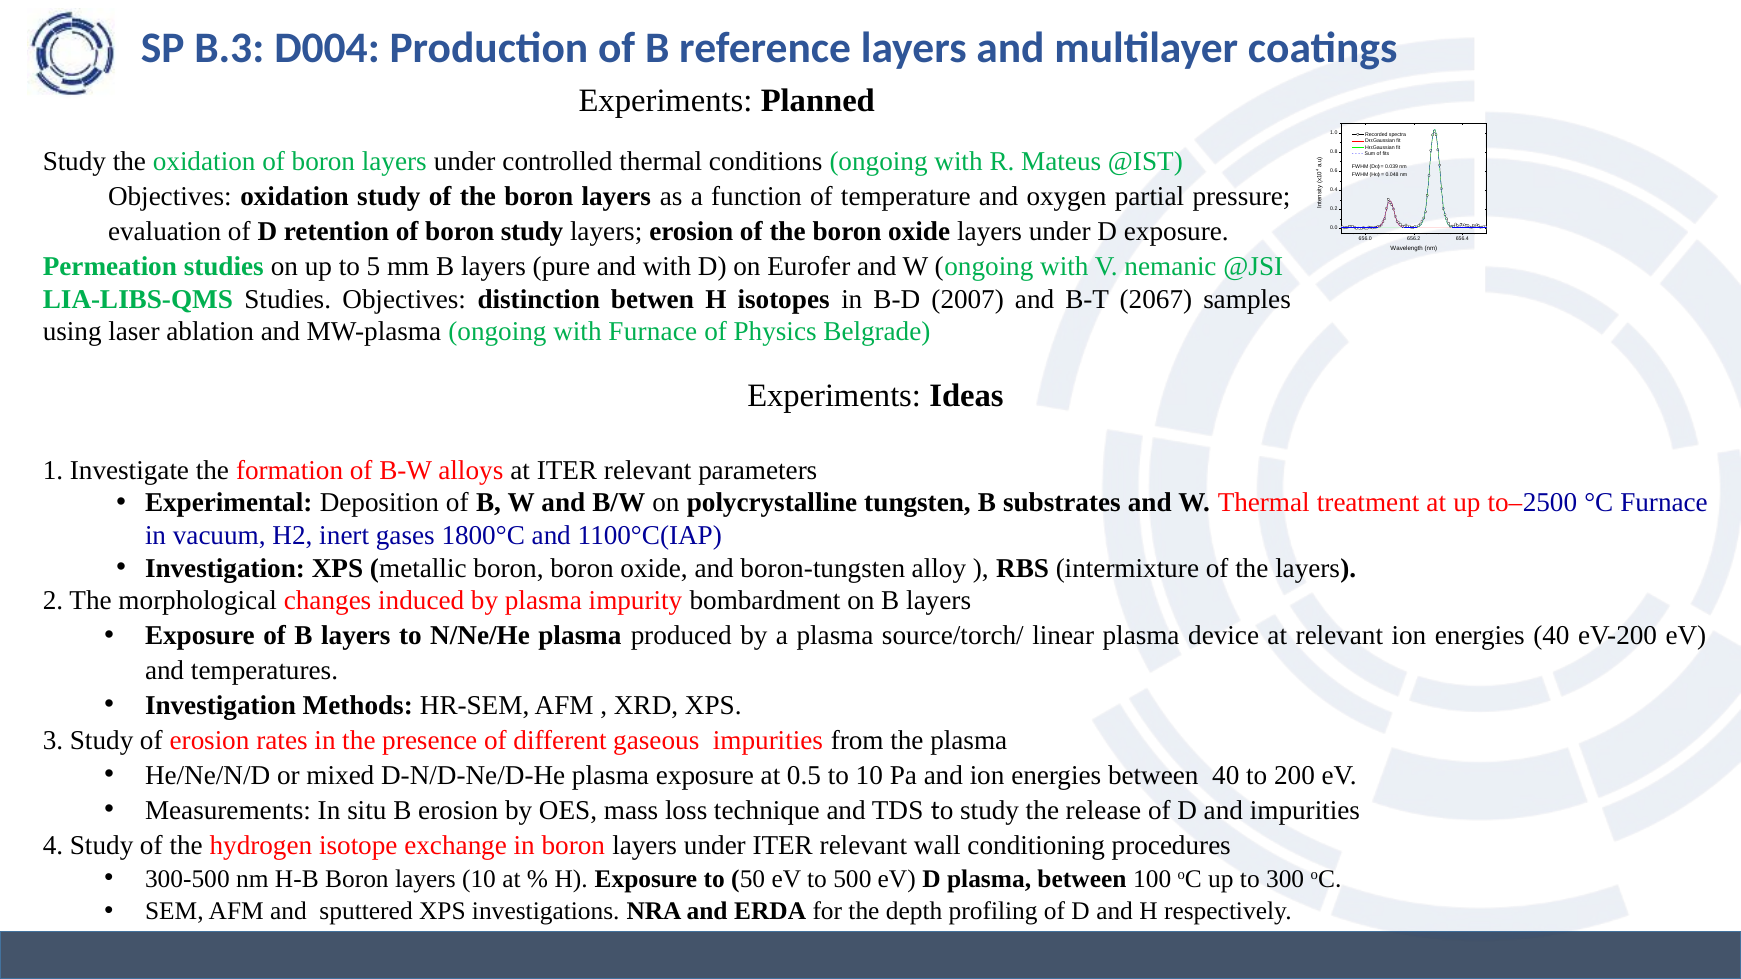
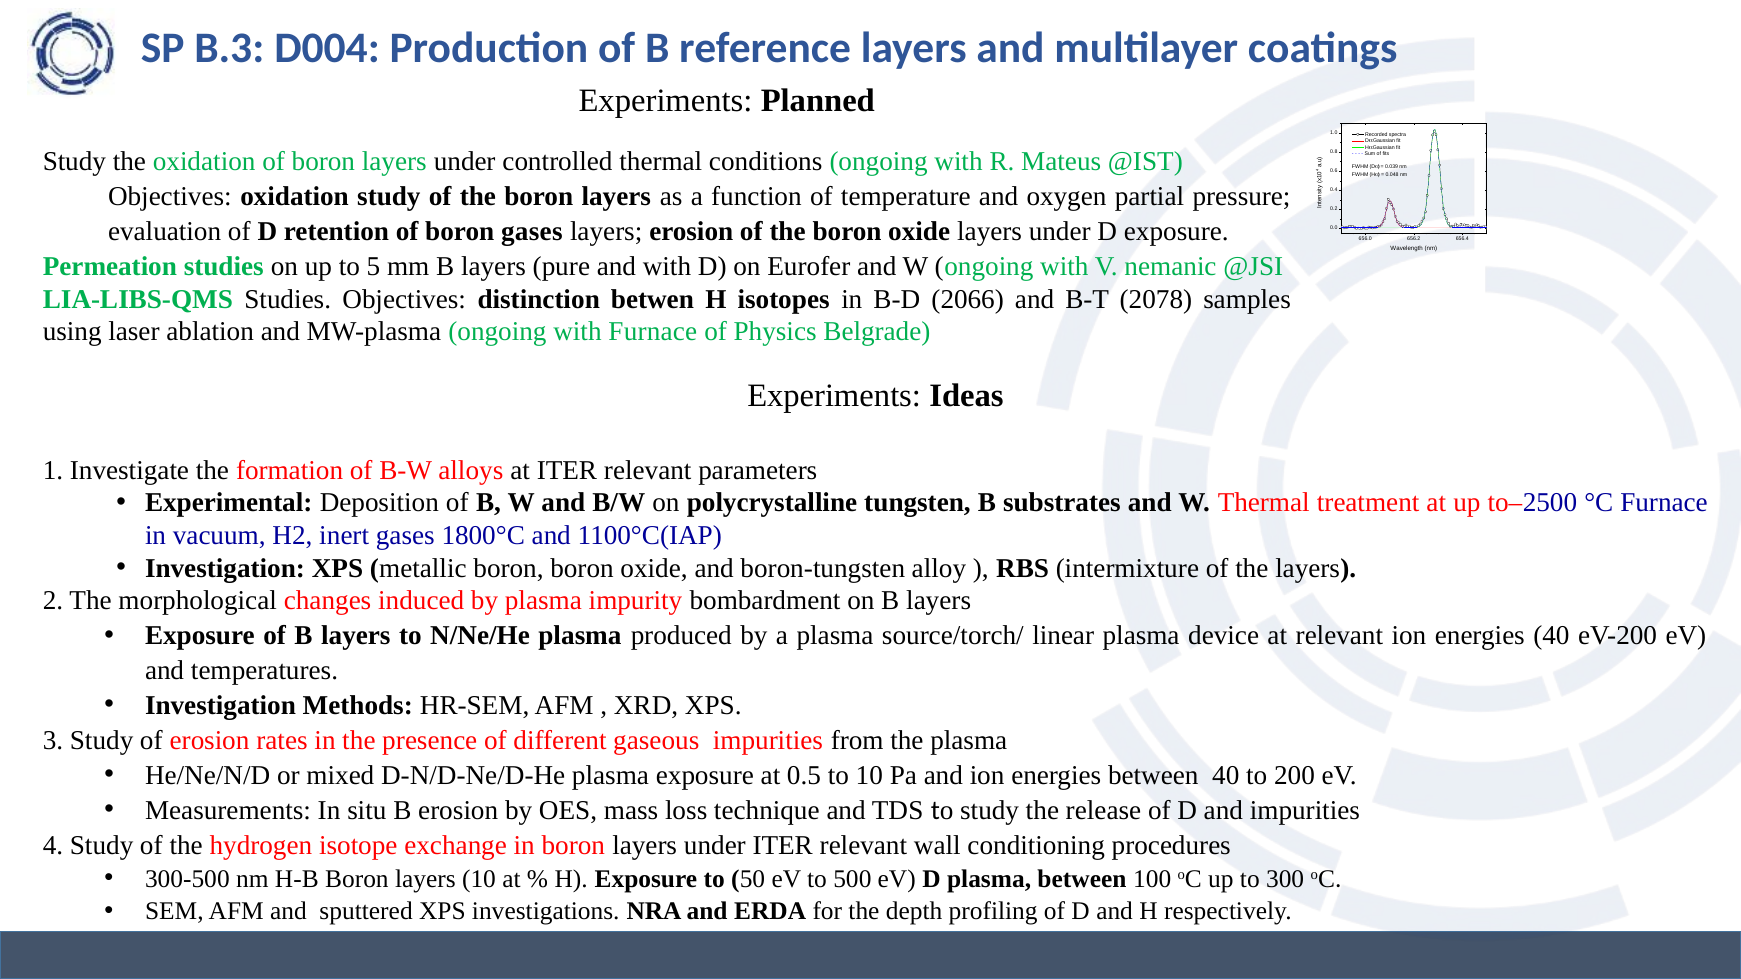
boron study: study -> gases
2007: 2007 -> 2066
2067: 2067 -> 2078
